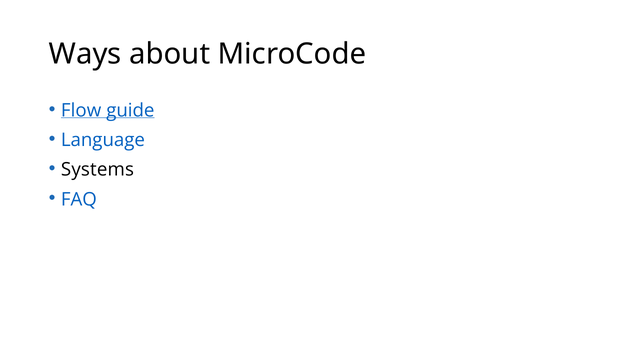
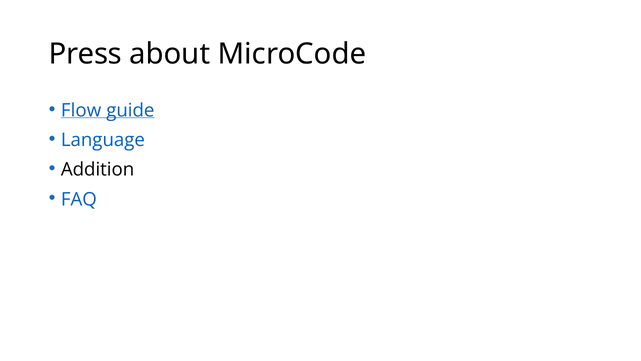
Ways: Ways -> Press
Systems: Systems -> Addition
